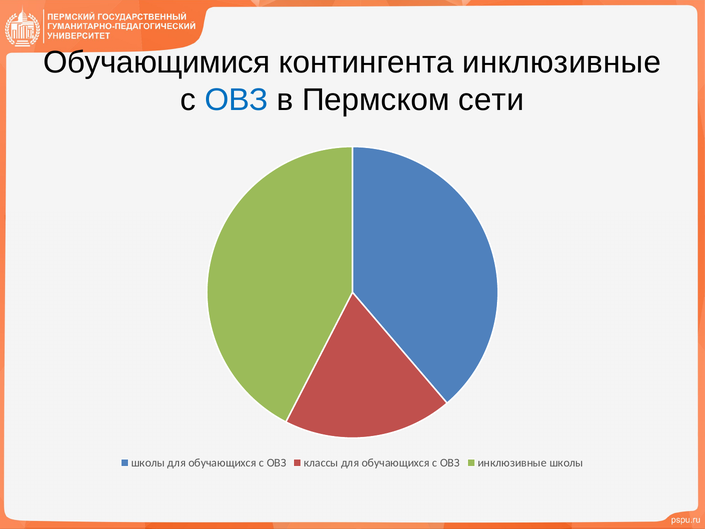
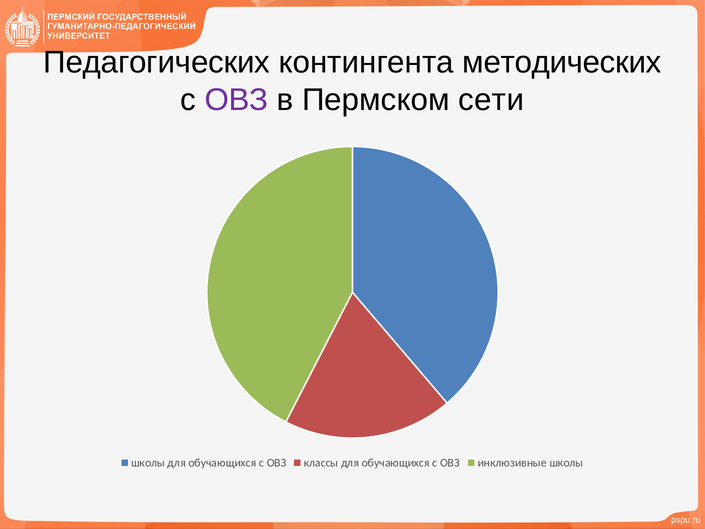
Обучающимися: Обучающимися -> Педагогических
контингента инклюзивные: инклюзивные -> методических
ОВЗ at (236, 100) colour: blue -> purple
